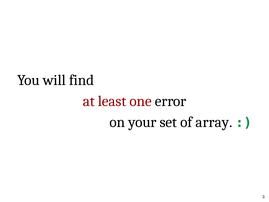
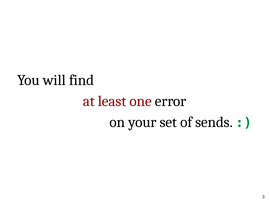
array: array -> sends
